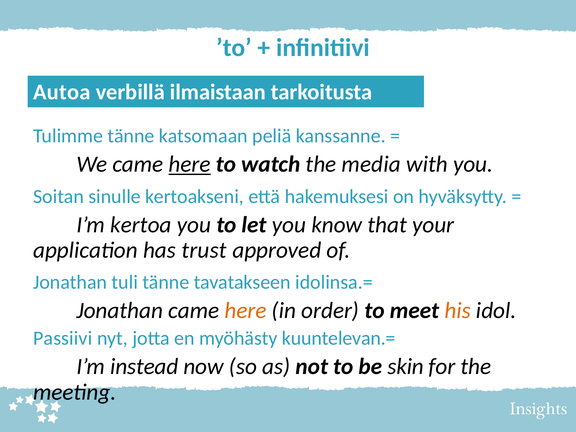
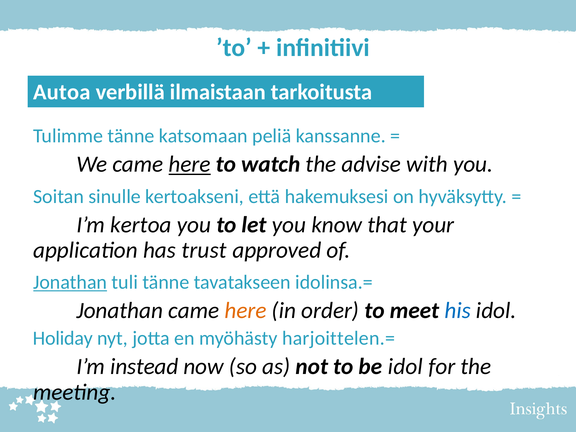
media: media -> advise
Jonathan at (70, 282) underline: none -> present
his colour: orange -> blue
Passiivi: Passiivi -> Holiday
kuuntelevan.=: kuuntelevan.= -> harjoittelen.=
be skin: skin -> idol
